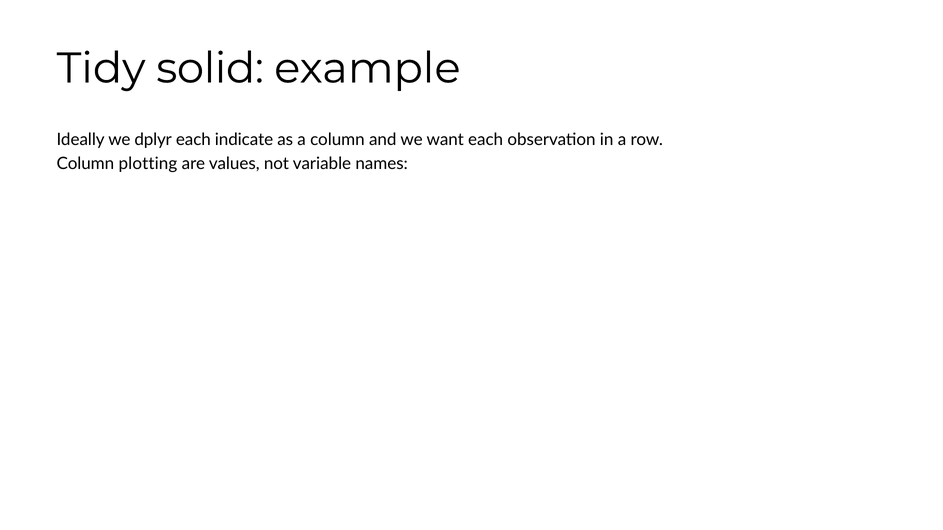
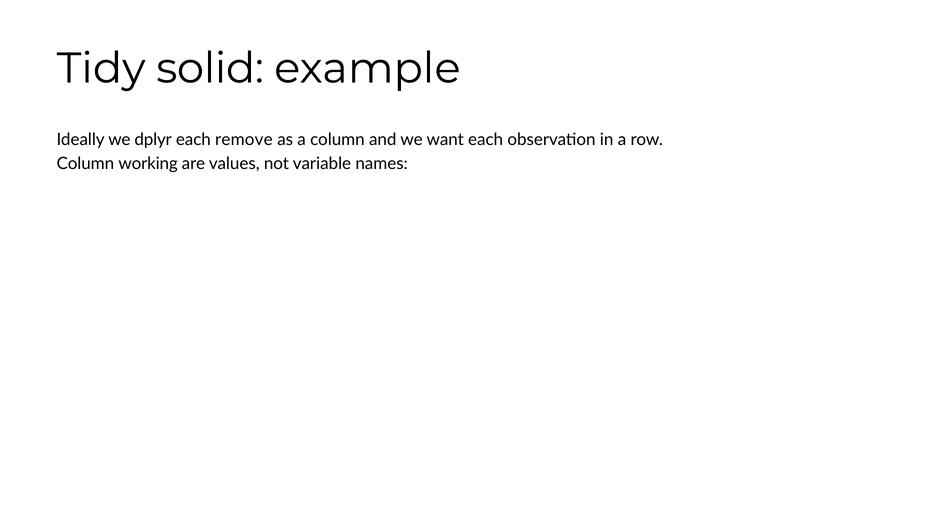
indicate: indicate -> remove
plotting: plotting -> working
